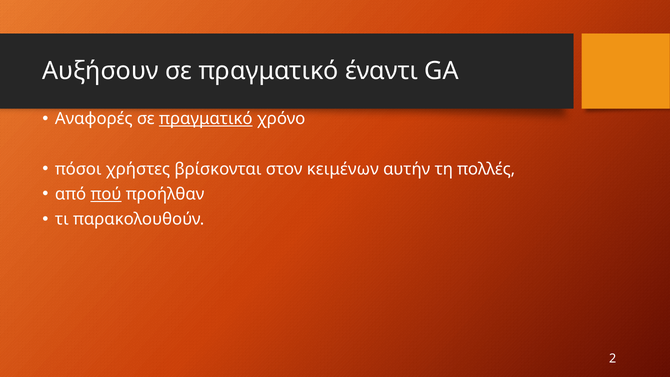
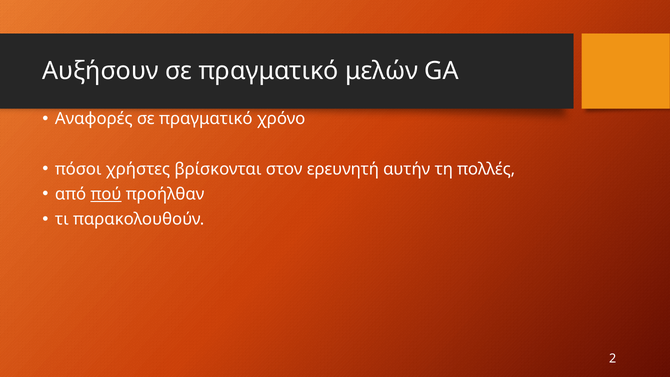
έναντι: έναντι -> μελών
πραγματικό at (206, 119) underline: present -> none
κειμένων: κειμένων -> ερευνητή
